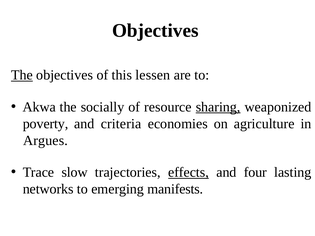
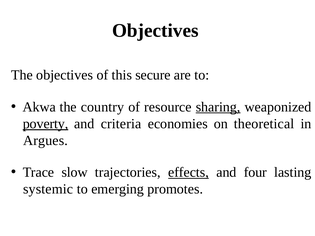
The at (22, 75) underline: present -> none
lessen: lessen -> secure
socially: socially -> country
poverty underline: none -> present
agriculture: agriculture -> theoretical
networks: networks -> systemic
manifests: manifests -> promotes
